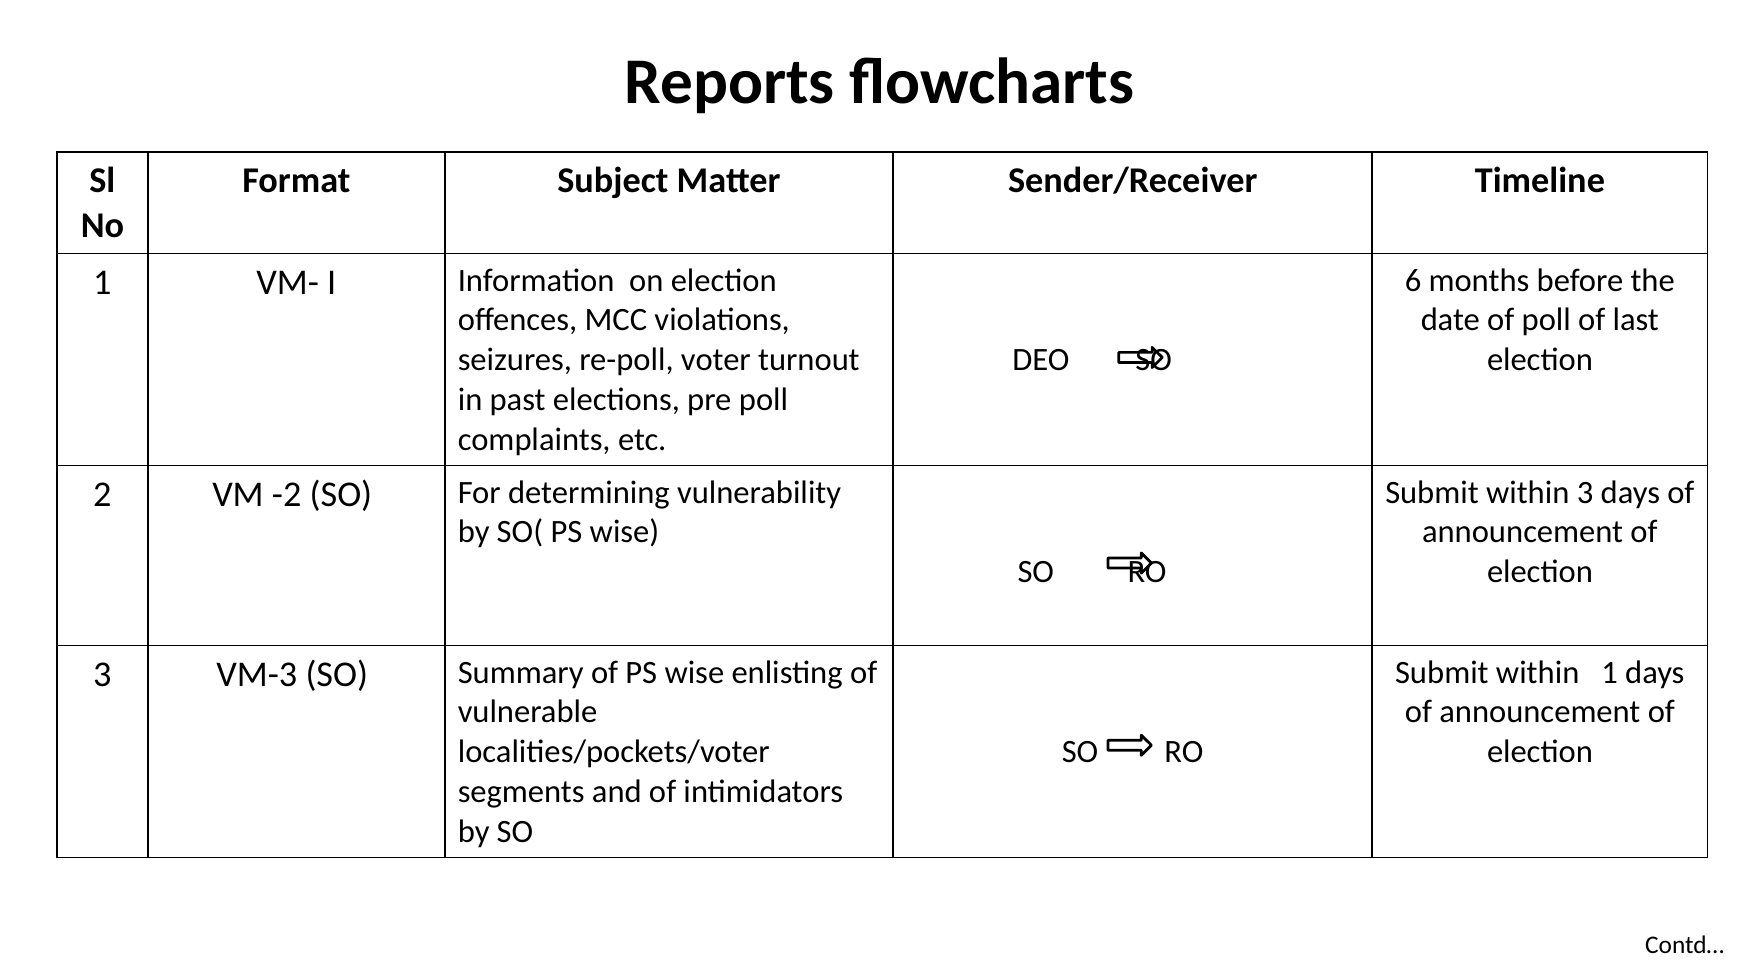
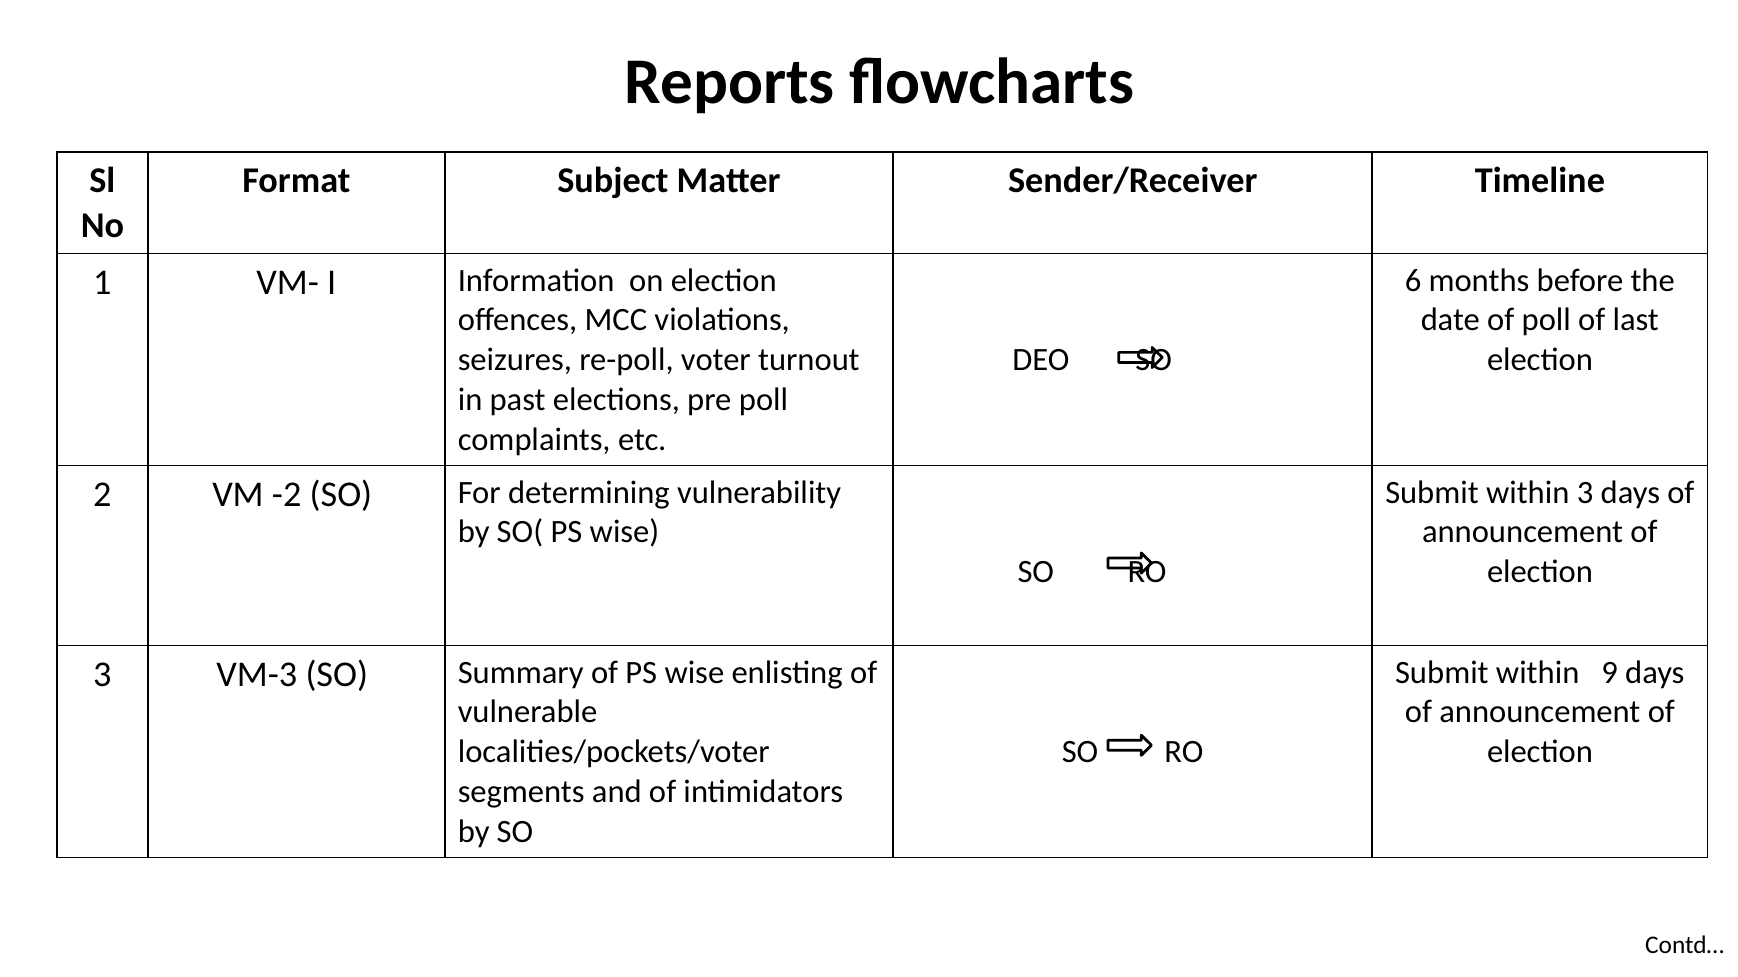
within 1: 1 -> 9
